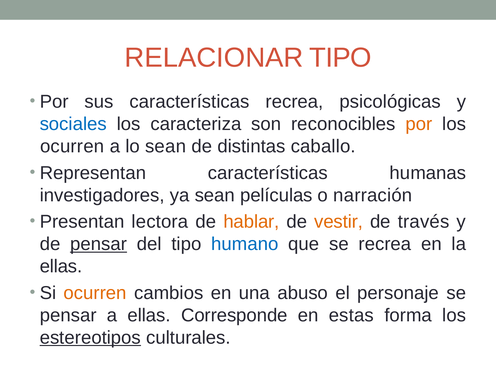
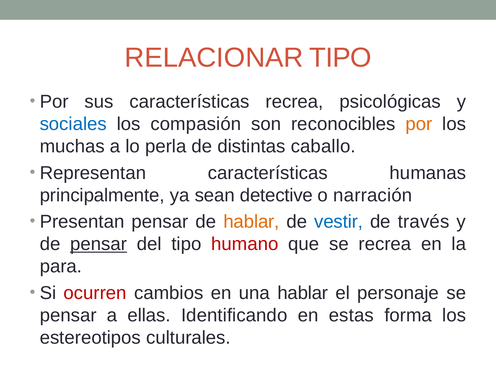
caracteriza: caracteriza -> compasión
ocurren at (72, 146): ocurren -> muchas
lo sean: sean -> perla
investigadores: investigadores -> principalmente
películas: películas -> detective
Presentan lectora: lectora -> pensar
vestir colour: orange -> blue
humano colour: blue -> red
ellas at (61, 266): ellas -> para
ocurren at (95, 293) colour: orange -> red
una abuso: abuso -> hablar
Corresponde: Corresponde -> Identificando
estereotipos underline: present -> none
